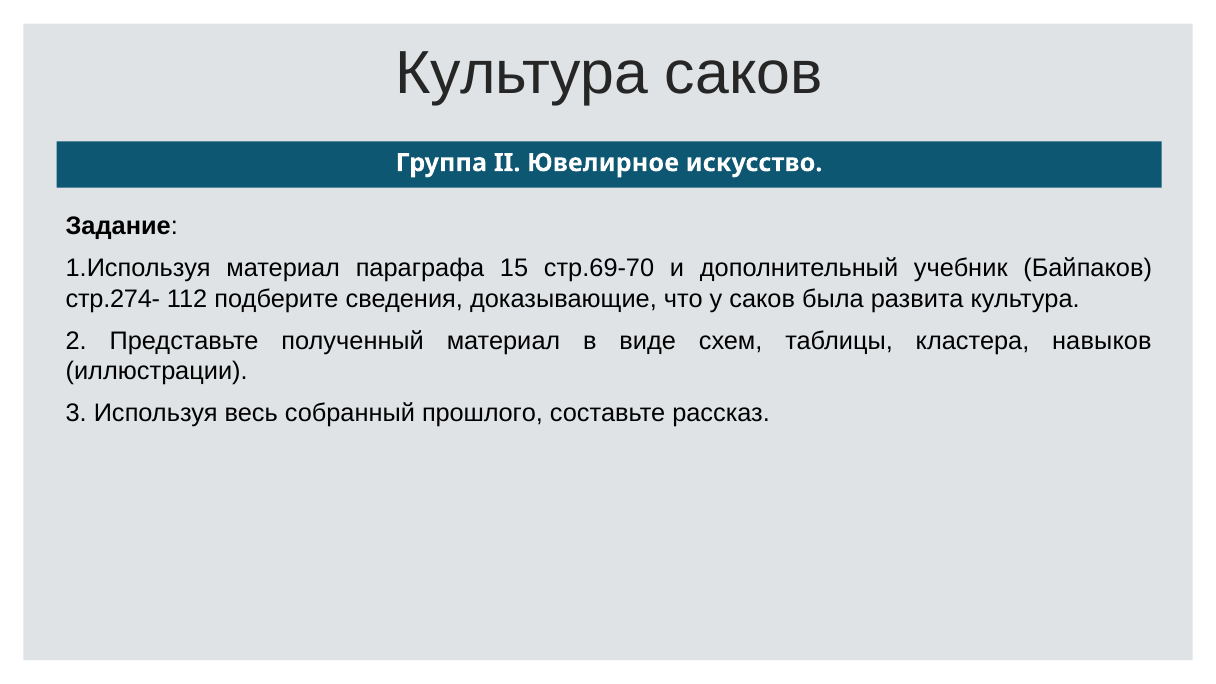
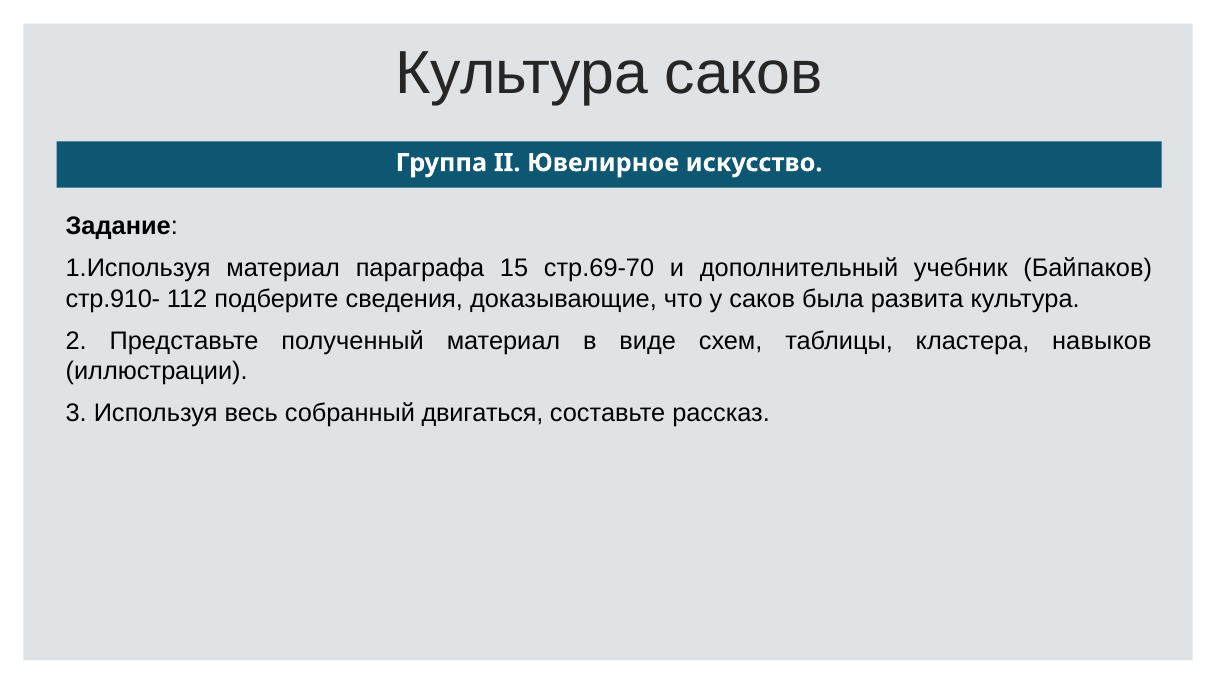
стр.274-: стр.274- -> стр.910-
прошлого: прошлого -> двигаться
